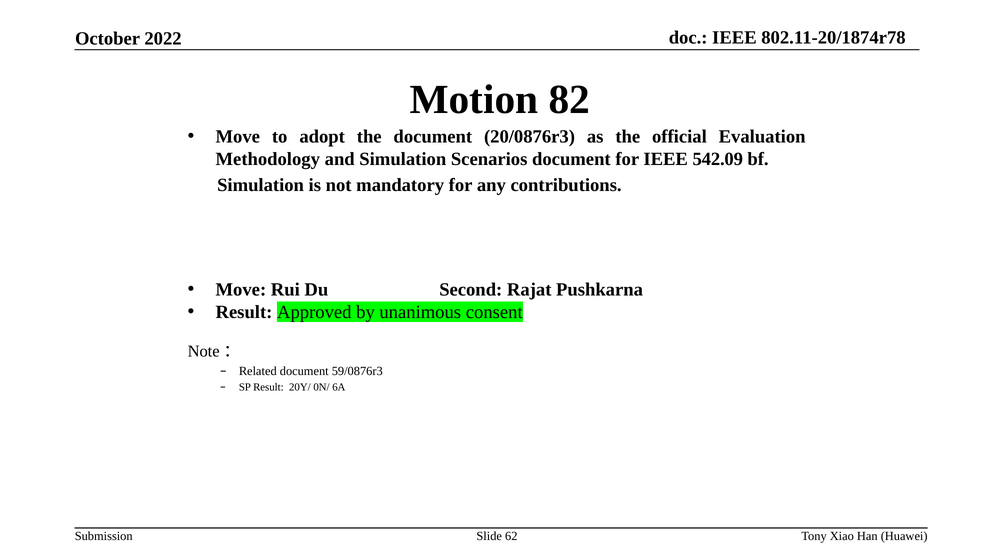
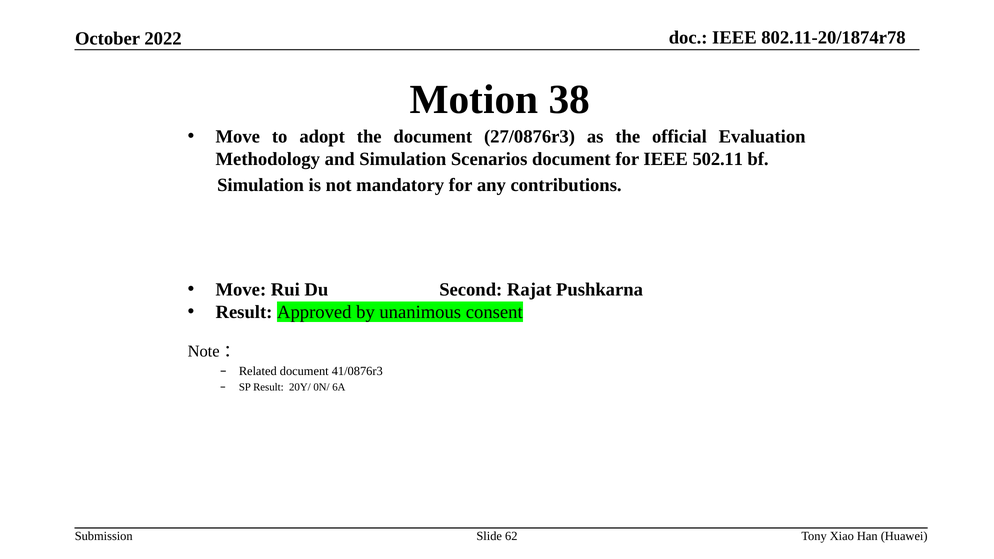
82: 82 -> 38
20/0876r3: 20/0876r3 -> 27/0876r3
542.09: 542.09 -> 502.11
59/0876r3: 59/0876r3 -> 41/0876r3
